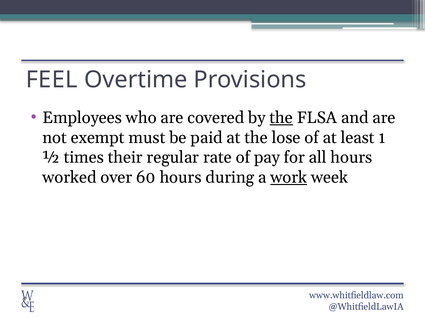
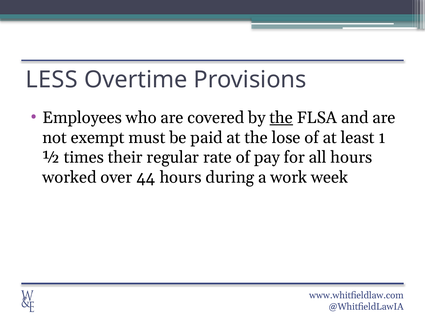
FEEL: FEEL -> LESS
60: 60 -> 44
work underline: present -> none
